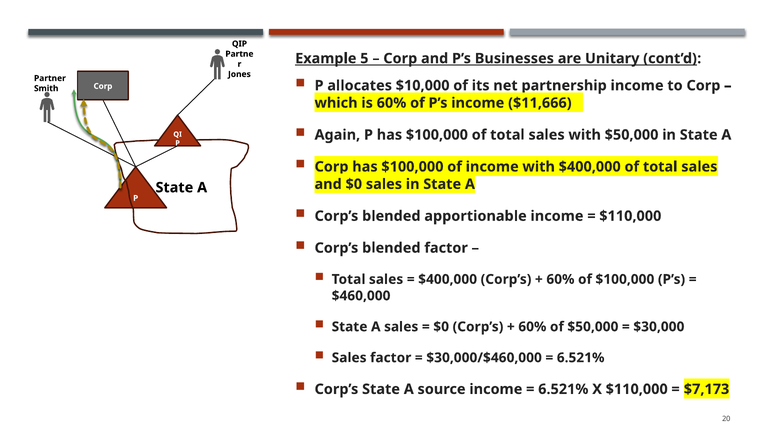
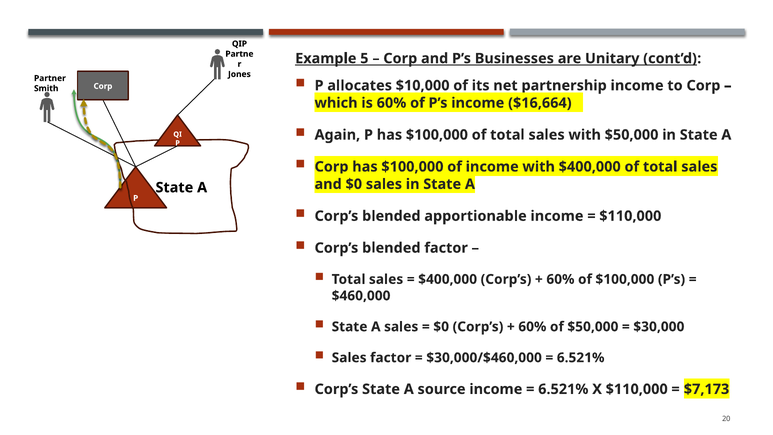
$11,666: $11,666 -> $16,664
